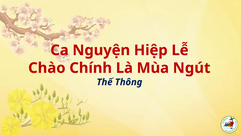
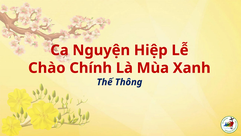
Ngút: Ngút -> Xanh
